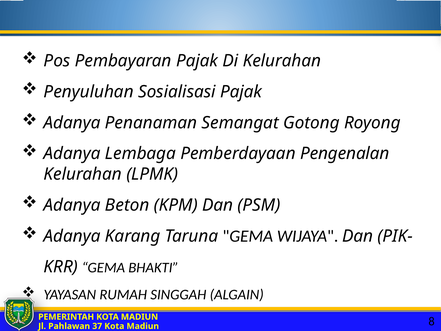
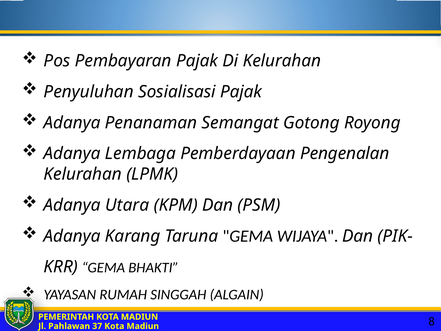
Beton: Beton -> Utara
